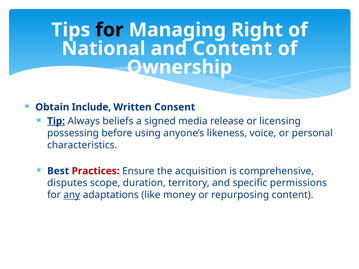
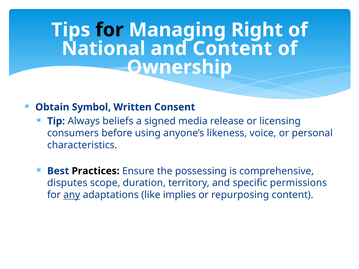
Include: Include -> Symbol
Tip underline: present -> none
possessing: possessing -> consumers
Practices colour: red -> black
acquisition: acquisition -> possessing
money: money -> implies
